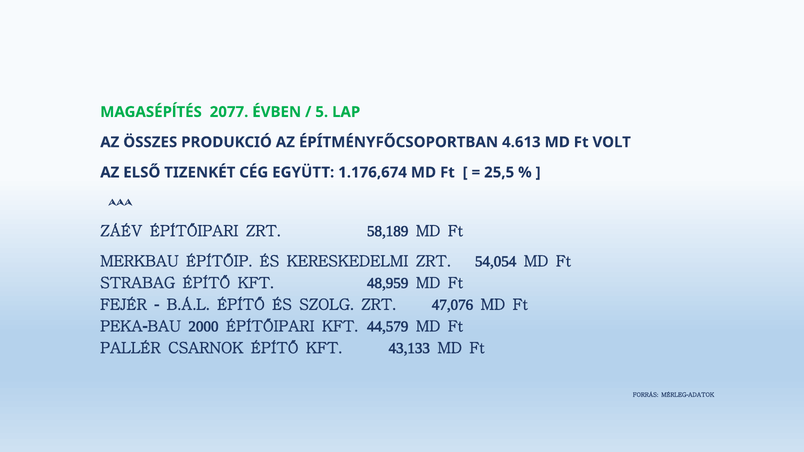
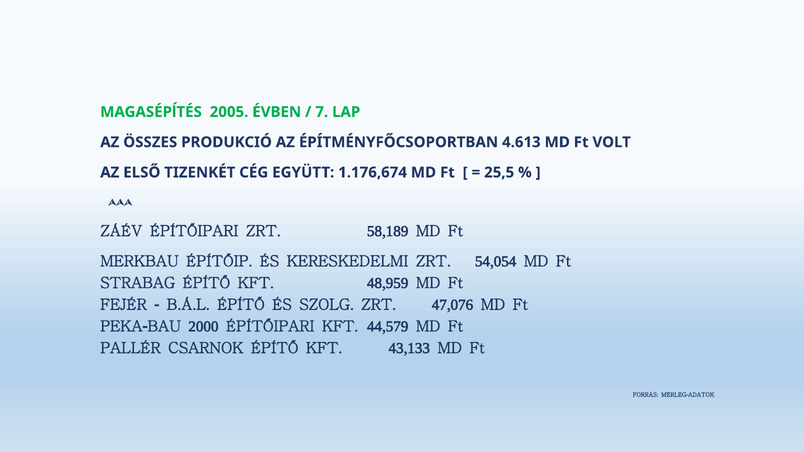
2077: 2077 -> 2005
5: 5 -> 7
